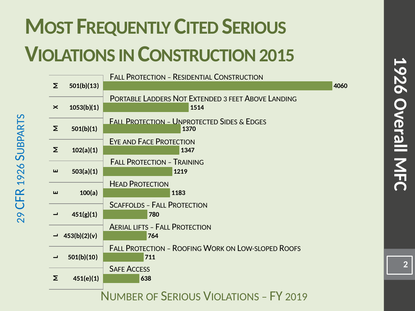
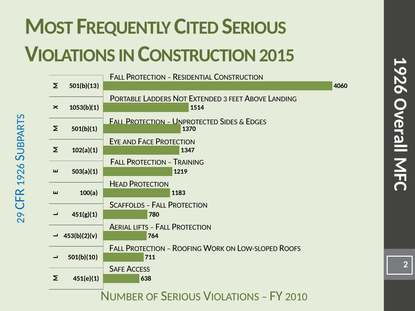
2019: 2019 -> 2010
